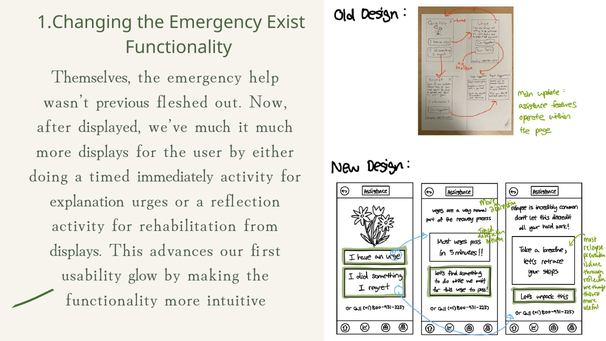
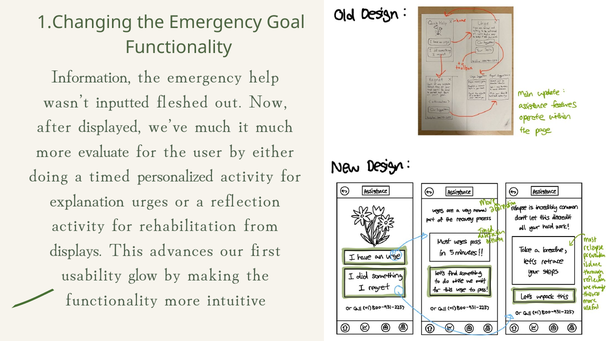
Exist: Exist -> Goal
Themselves: Themselves -> Information
previous: previous -> inputted
more displays: displays -> evaluate
immediately: immediately -> personalized
